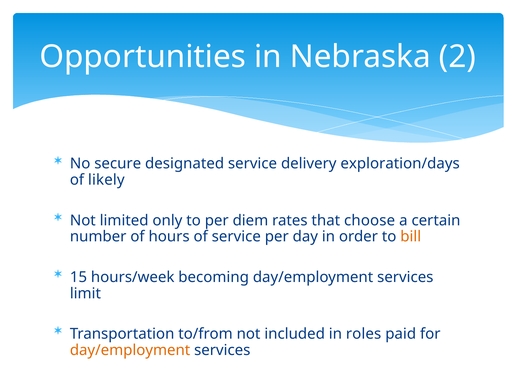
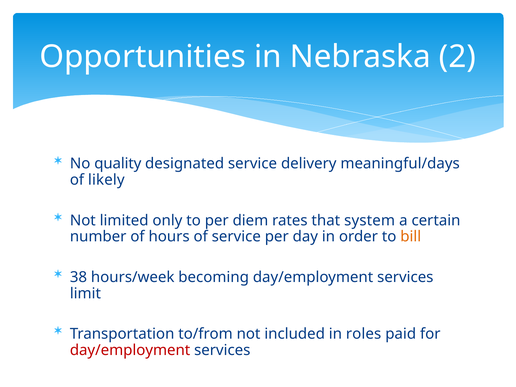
secure: secure -> quality
exploration/days: exploration/days -> meaningful/days
choose: choose -> system
15: 15 -> 38
day/employment at (130, 350) colour: orange -> red
